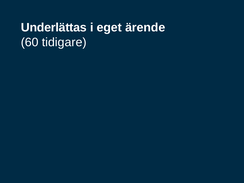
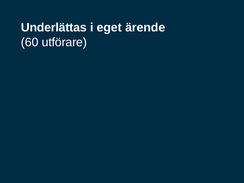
tidigare: tidigare -> utförare
